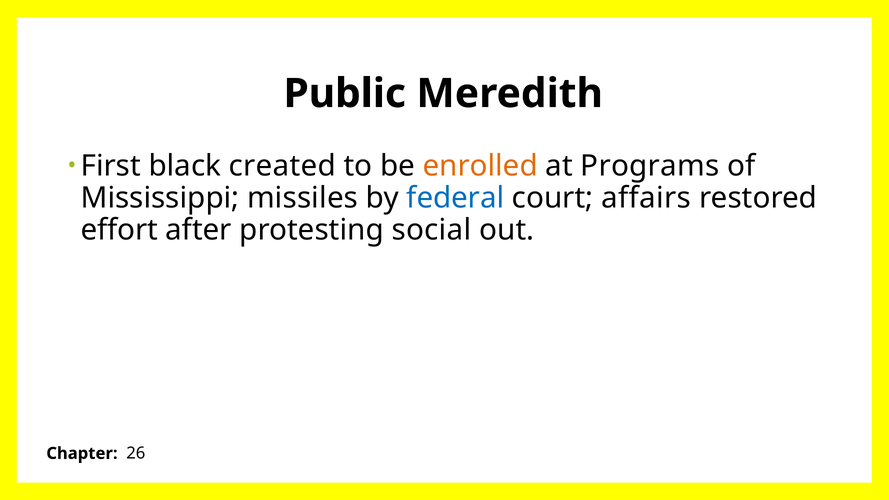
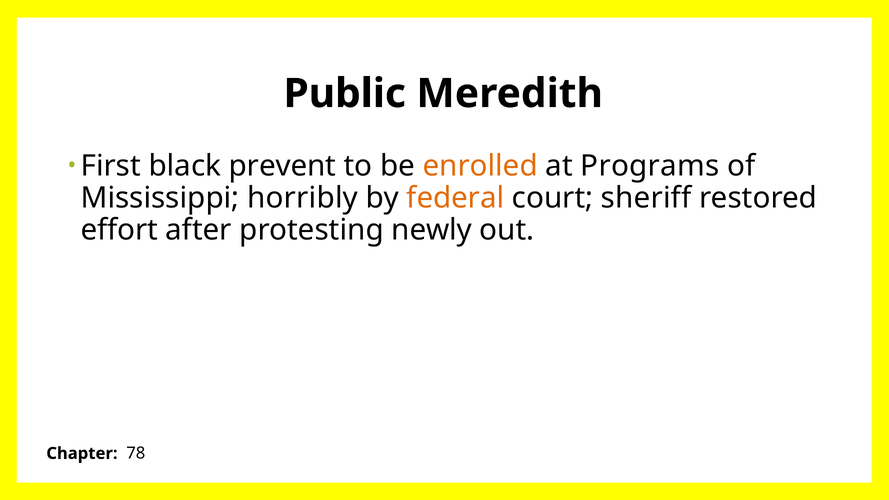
created: created -> prevent
missiles: missiles -> horribly
federal colour: blue -> orange
affairs: affairs -> sheriff
social: social -> newly
26: 26 -> 78
